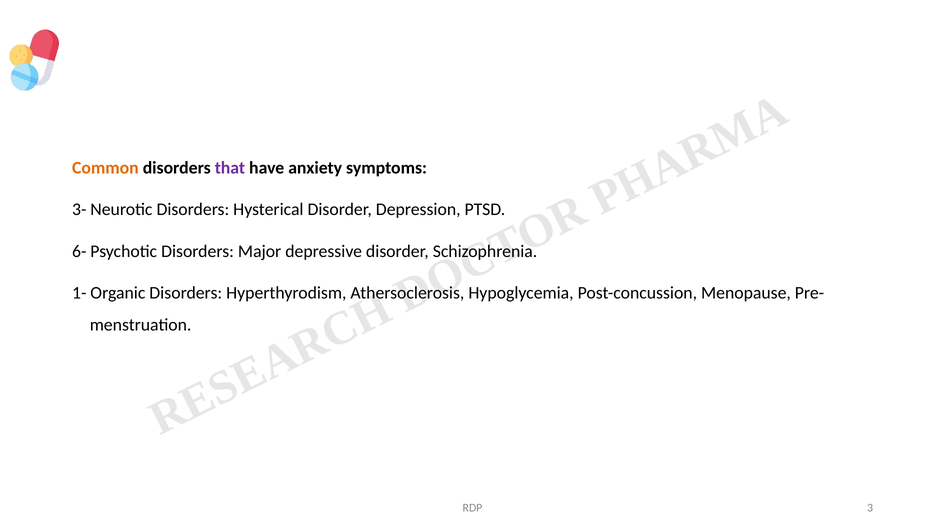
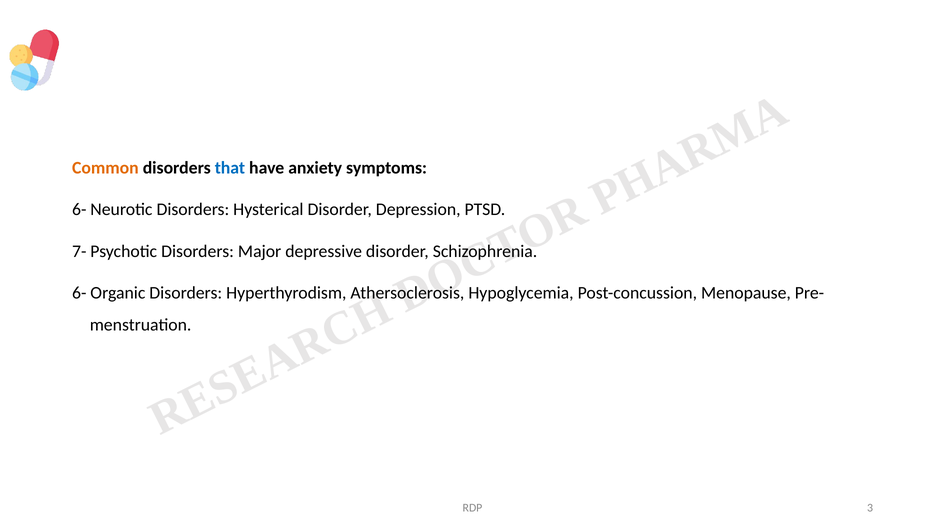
that colour: purple -> blue
3- at (79, 209): 3- -> 6-
6-: 6- -> 7-
1- at (79, 293): 1- -> 6-
